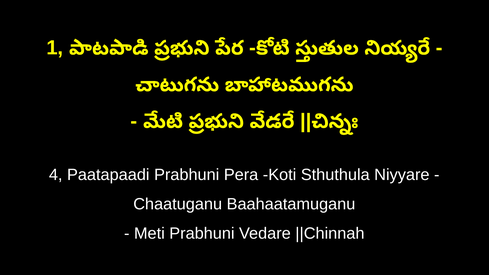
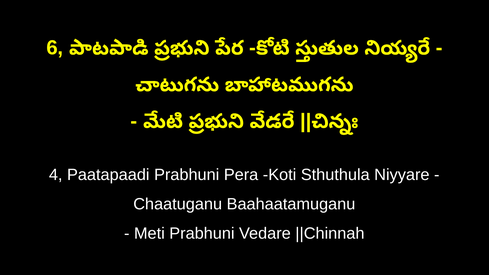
1: 1 -> 6
